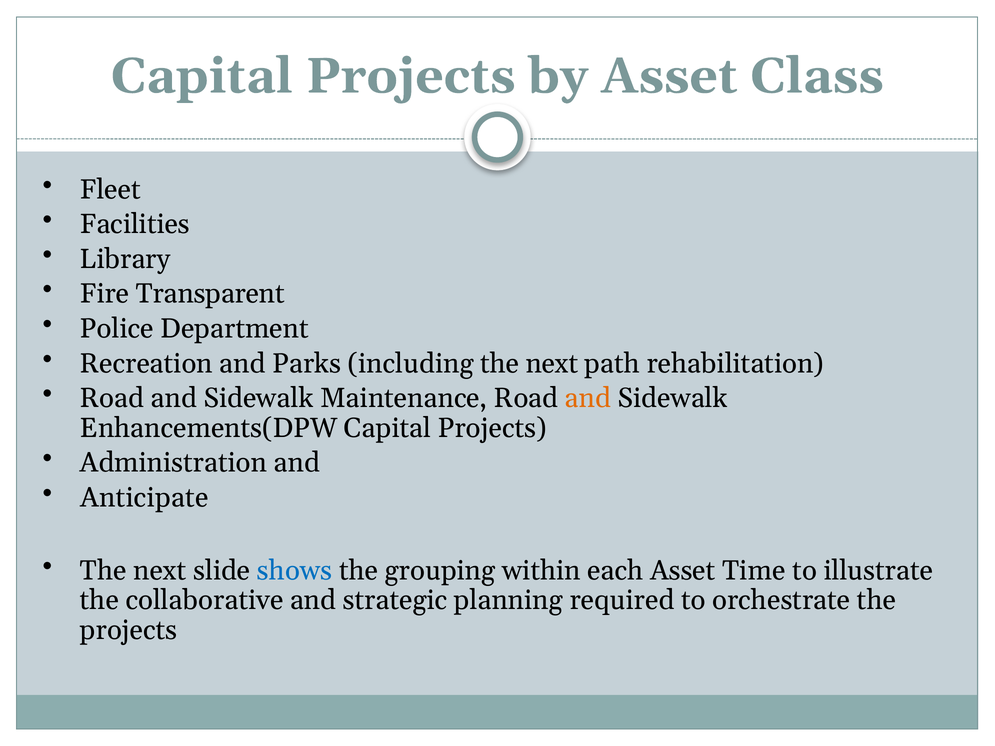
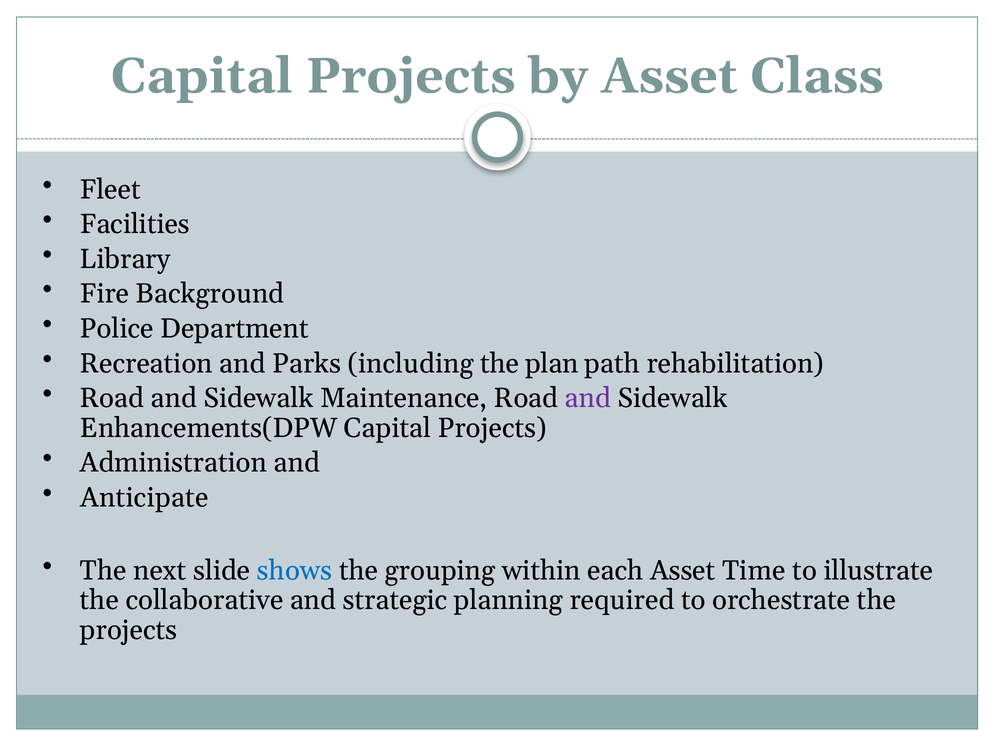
Transparent: Transparent -> Background
including the next: next -> plan
and at (588, 398) colour: orange -> purple
